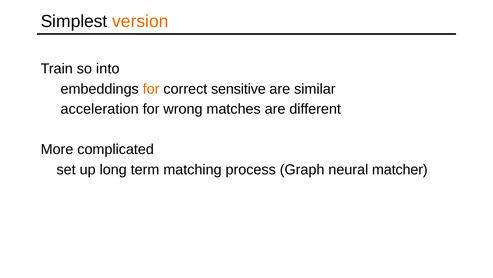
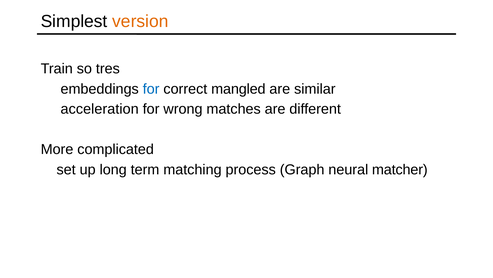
into: into -> tres
for at (151, 89) colour: orange -> blue
sensitive: sensitive -> mangled
